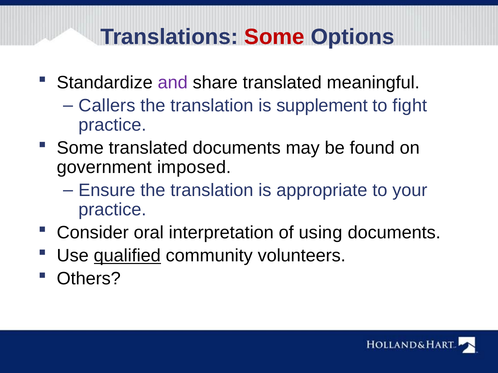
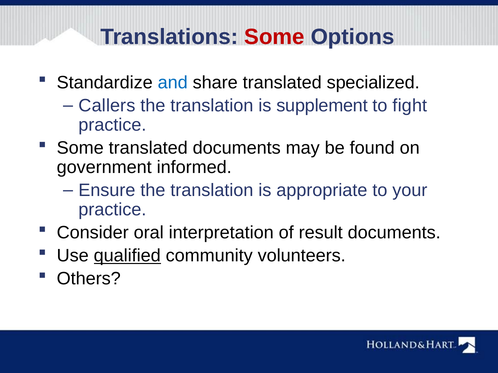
and colour: purple -> blue
meaningful: meaningful -> specialized
imposed: imposed -> informed
using: using -> result
